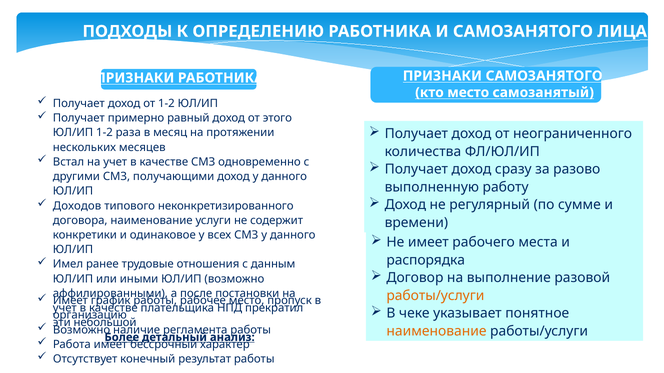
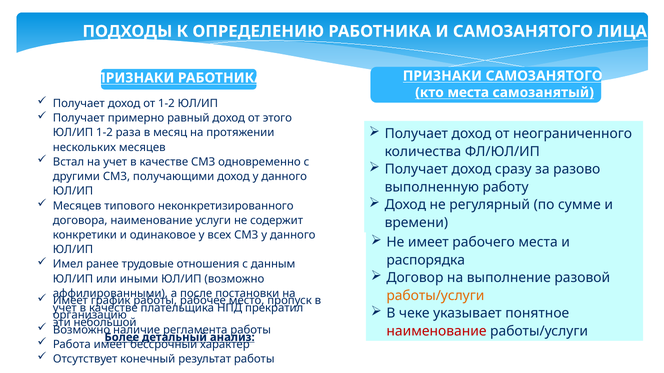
кто место: место -> места
Доходов at (77, 206): Доходов -> Месяцев
наименование at (436, 332) colour: orange -> red
